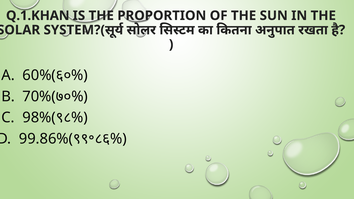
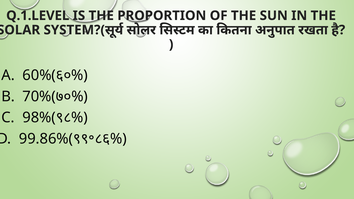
Q.1.KHAN: Q.1.KHAN -> Q.1.LEVEL
